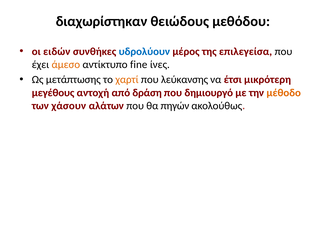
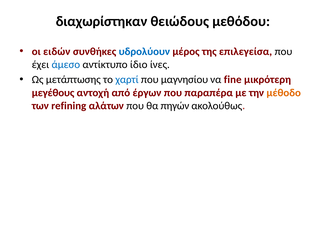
άμεσο colour: orange -> blue
fine: fine -> ίδιο
χαρτί colour: orange -> blue
λεύκανσης: λεύκανσης -> μαγνησίου
έτσι: έτσι -> fine
δράση: δράση -> έργων
δημιουργό: δημιουργό -> παραπέρα
χάσουν: χάσουν -> refining
